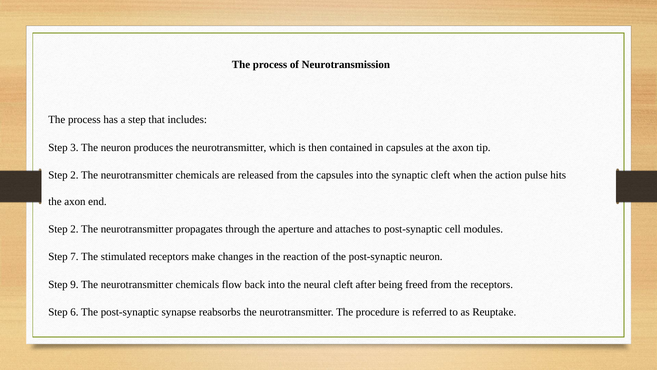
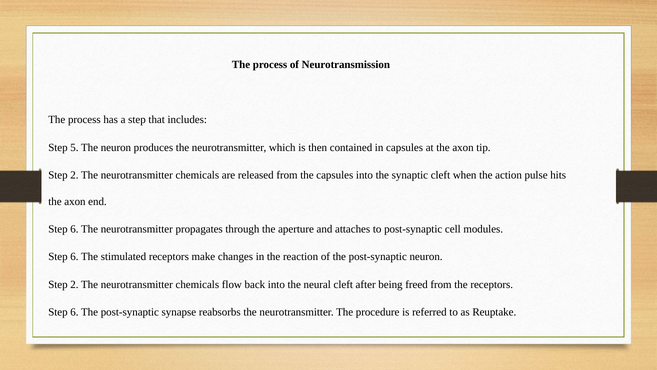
3: 3 -> 5
2 at (74, 229): 2 -> 6
7 at (74, 257): 7 -> 6
9 at (74, 284): 9 -> 2
